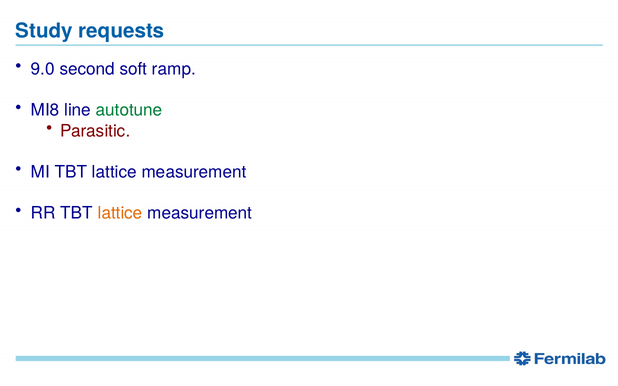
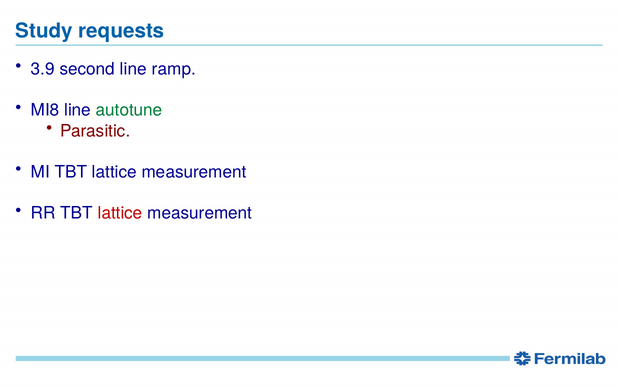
9.0: 9.0 -> 3.9
second soft: soft -> line
lattice at (120, 213) colour: orange -> red
